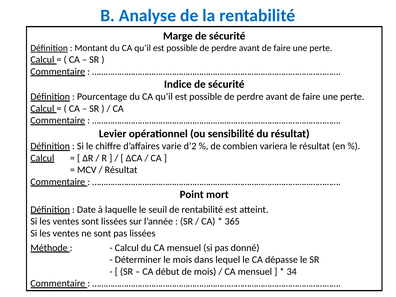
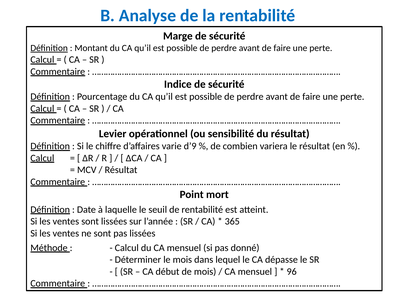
d’2: d’2 -> d’9
34: 34 -> 96
